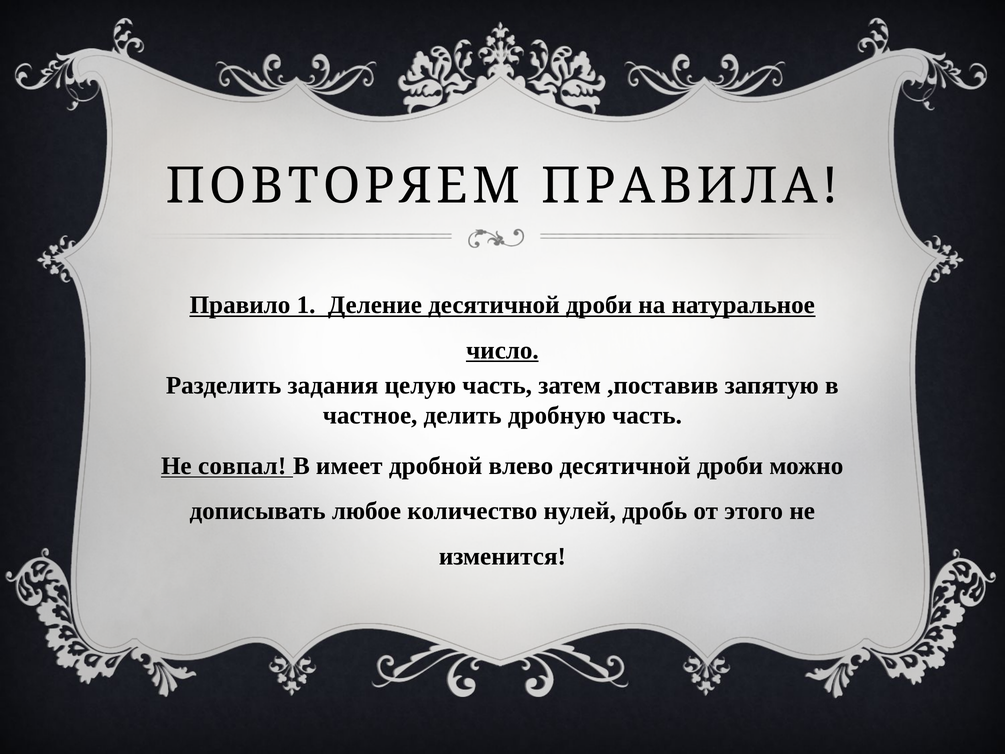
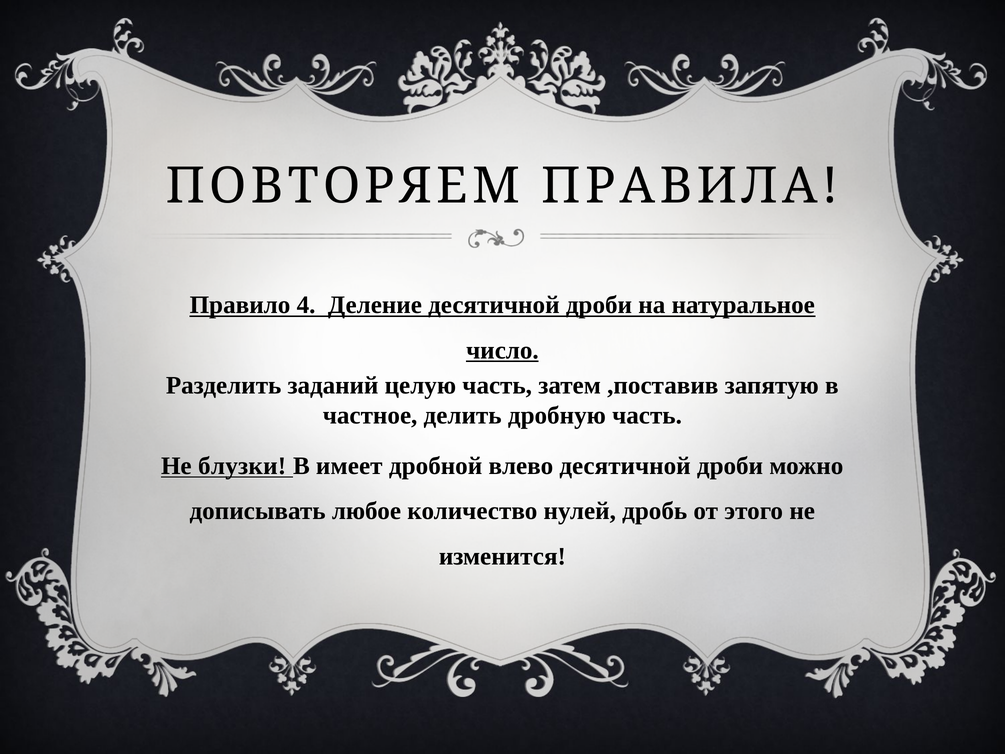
1: 1 -> 4
задания: задания -> заданий
совпал: совпал -> блузки
